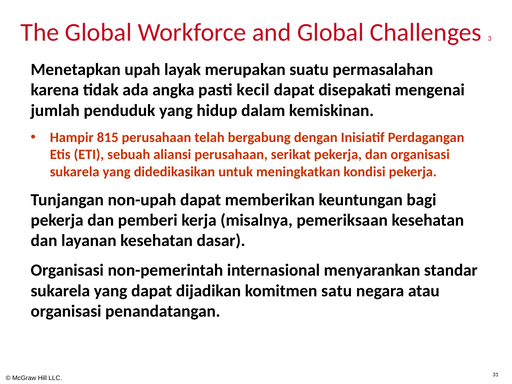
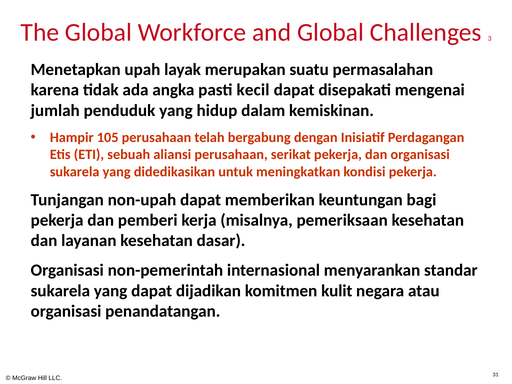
815: 815 -> 105
satu: satu -> kulit
